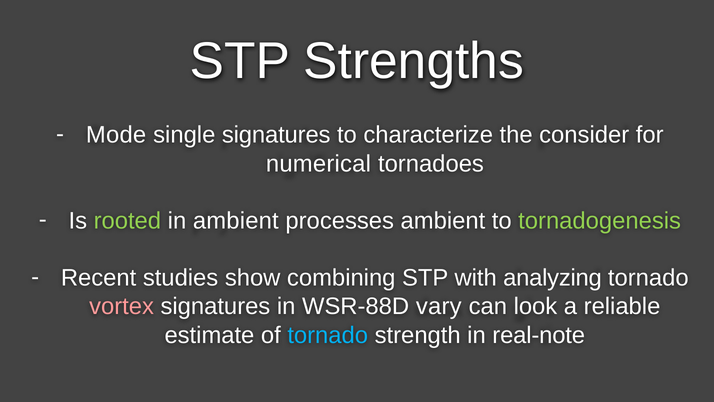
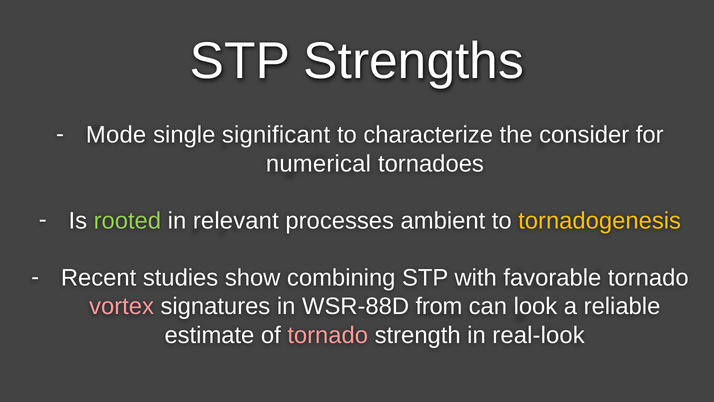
single signatures: signatures -> significant
in ambient: ambient -> relevant
tornadogenesis colour: light green -> yellow
analyzing: analyzing -> favorable
vary: vary -> from
tornado at (328, 335) colour: light blue -> pink
real-note: real-note -> real-look
